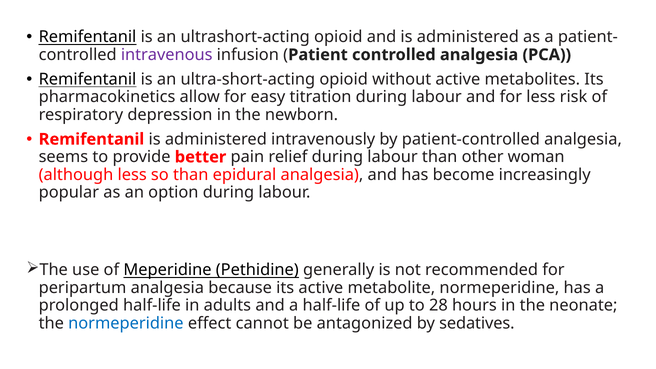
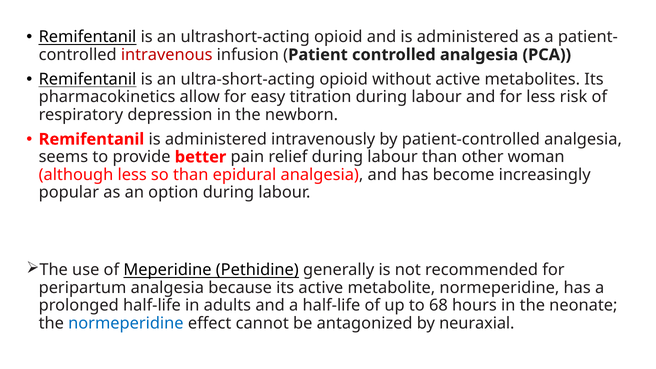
intravenous colour: purple -> red
28: 28 -> 68
sedatives: sedatives -> neuraxial
